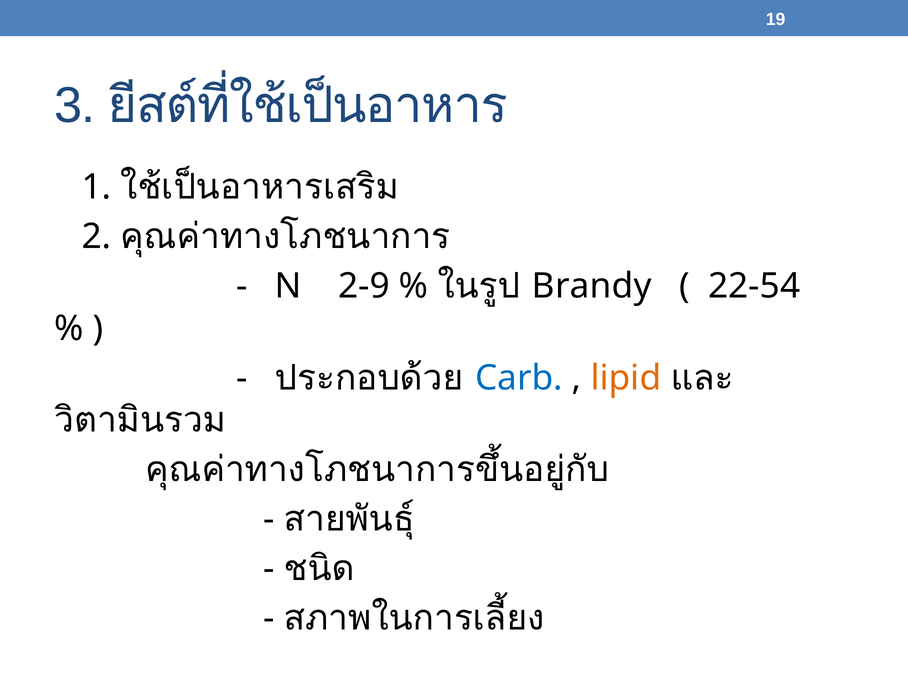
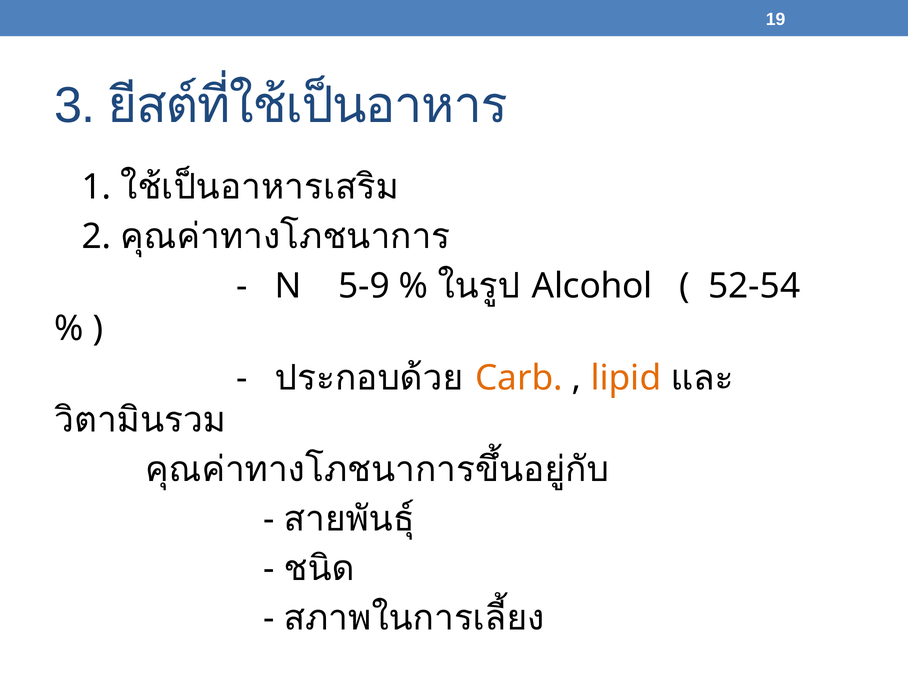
2-9: 2-9 -> 5-9
Brandy: Brandy -> Alcohol
22-54: 22-54 -> 52-54
Carb colour: blue -> orange
